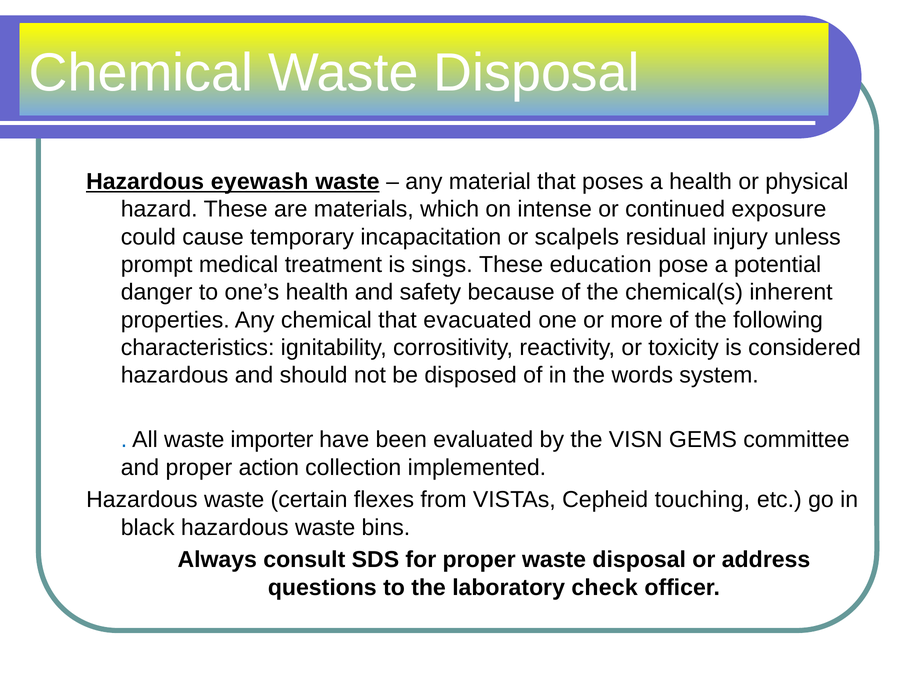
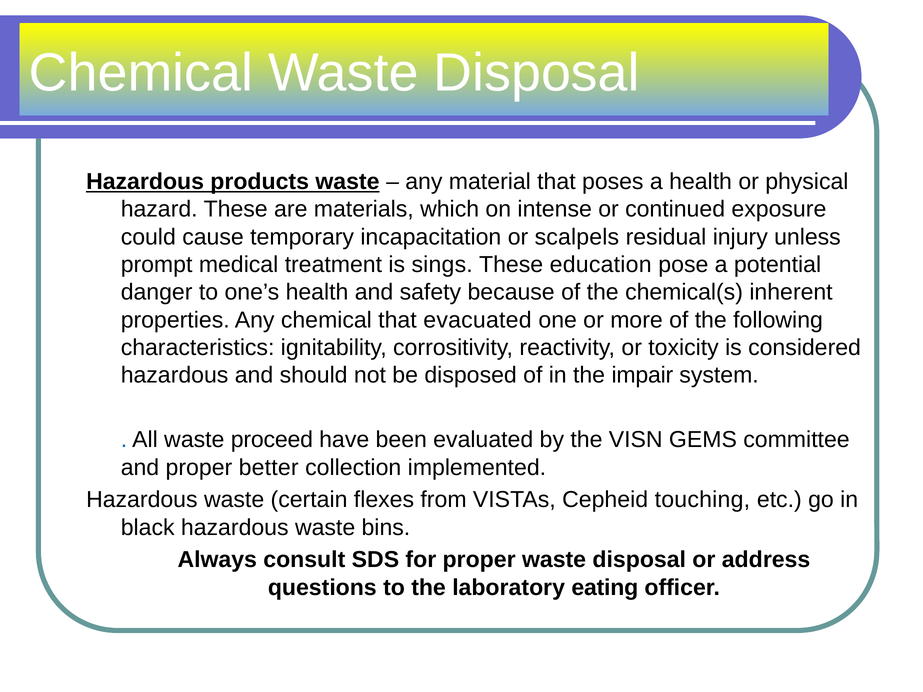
eyewash: eyewash -> products
words: words -> impair
importer: importer -> proceed
action: action -> better
check: check -> eating
